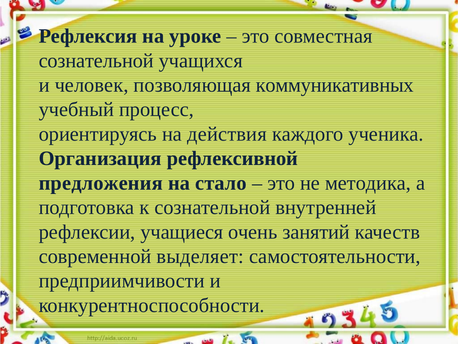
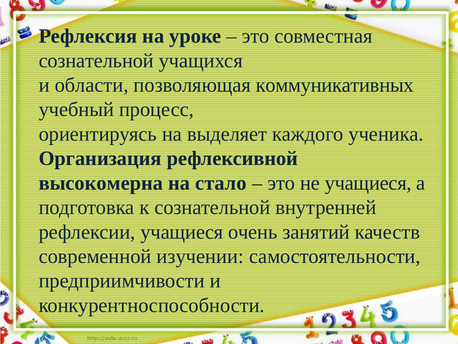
человек: человек -> области
действия: действия -> выделяет
предложения: предложения -> высокомерна
не методика: методика -> учащиеся
выделяет: выделяет -> изучении
